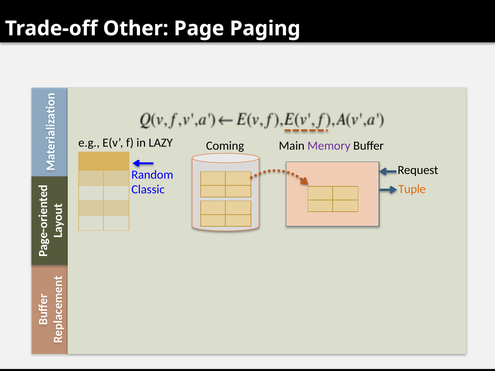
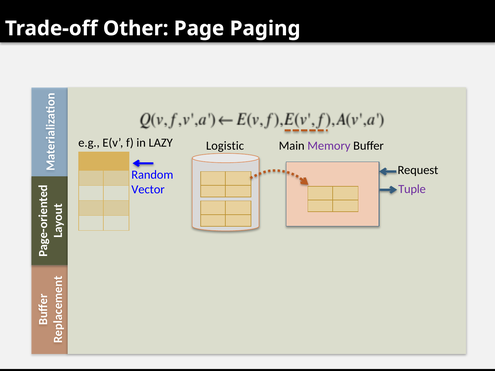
Coming: Coming -> Logistic
Tuple colour: orange -> purple
Classic: Classic -> Vector
